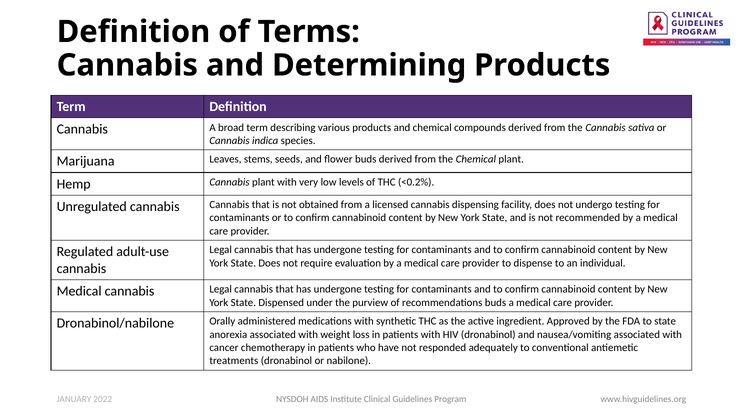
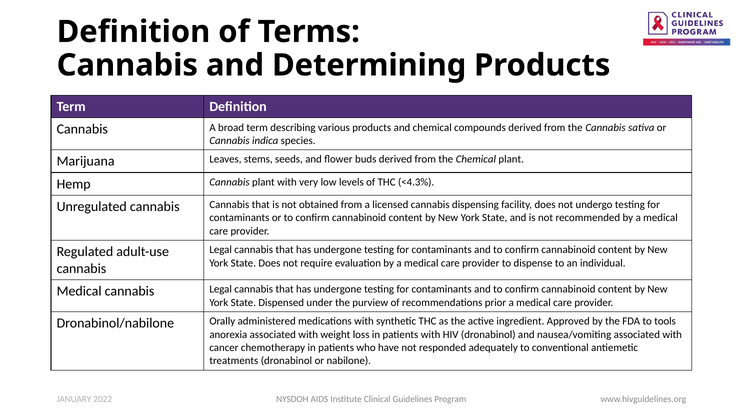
<0.2%: <0.2% -> <4.3%
recommendations buds: buds -> prior
to state: state -> tools
